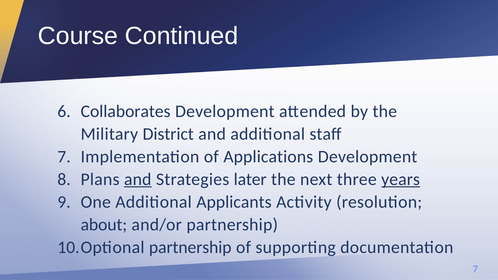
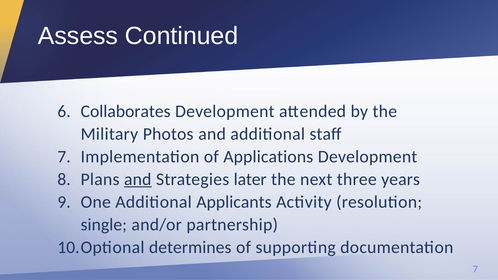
Course: Course -> Assess
District: District -> Photos
years underline: present -> none
about: about -> single
partnership at (190, 247): partnership -> determines
